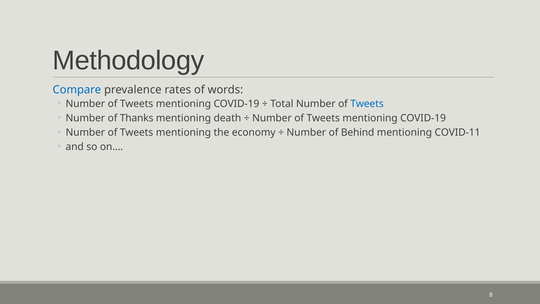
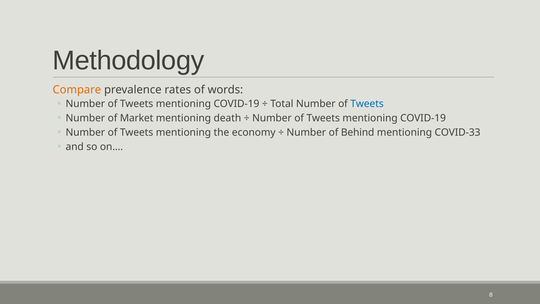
Compare colour: blue -> orange
Thanks: Thanks -> Market
COVID-11: COVID-11 -> COVID-33
